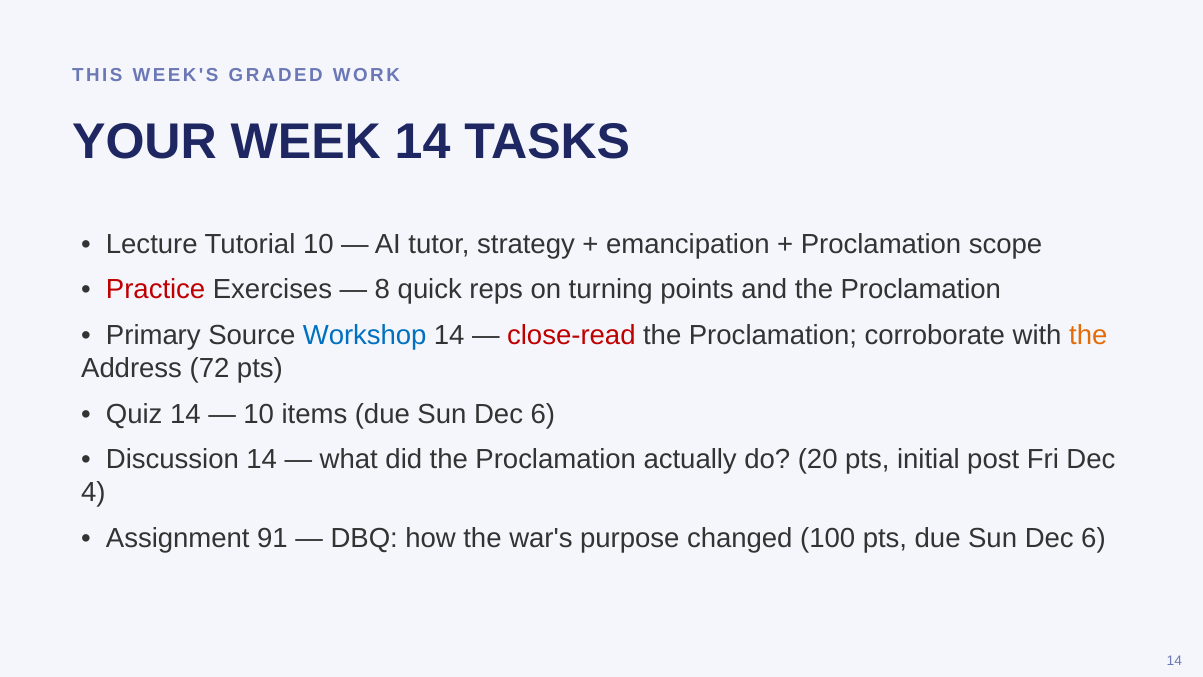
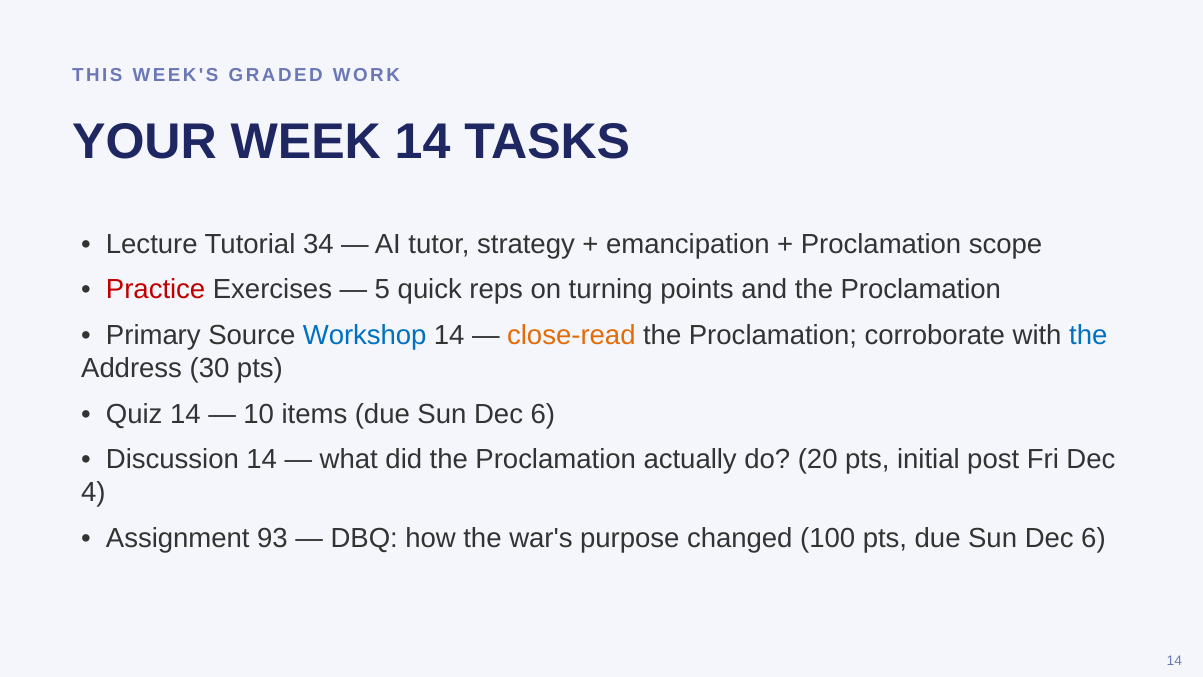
Tutorial 10: 10 -> 34
8: 8 -> 5
close-read colour: red -> orange
the at (1088, 335) colour: orange -> blue
72: 72 -> 30
91: 91 -> 93
